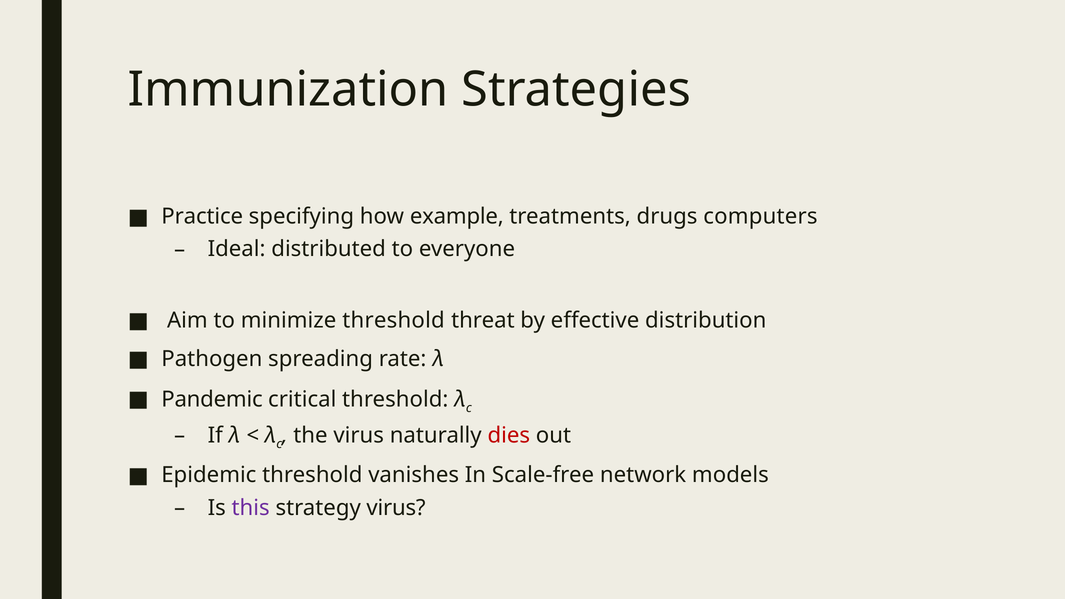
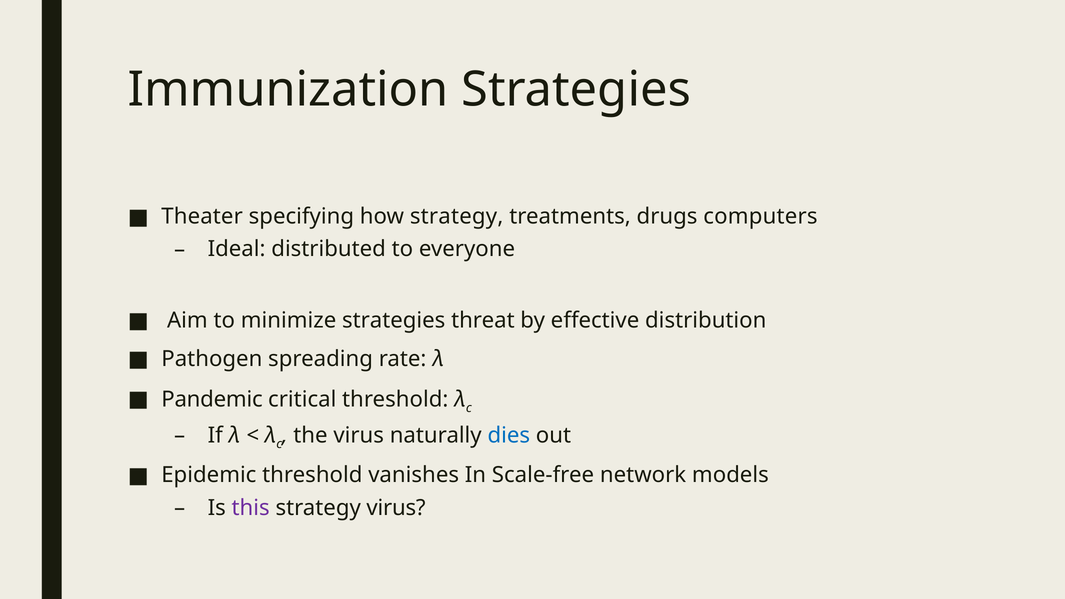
Practice: Practice -> Theater
how example: example -> strategy
minimize threshold: threshold -> strategies
dies colour: red -> blue
